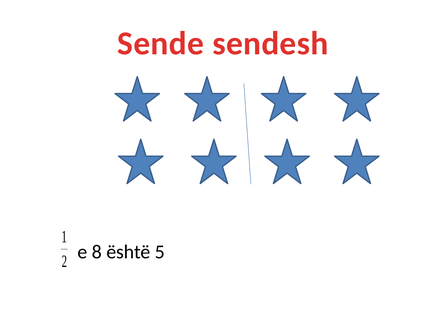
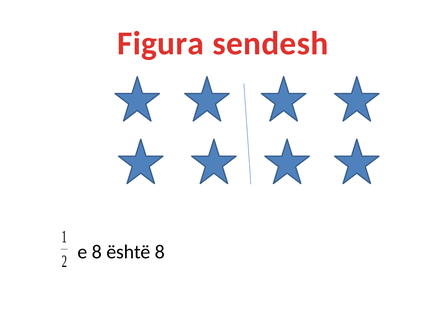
Sende: Sende -> Figura
është 5: 5 -> 8
